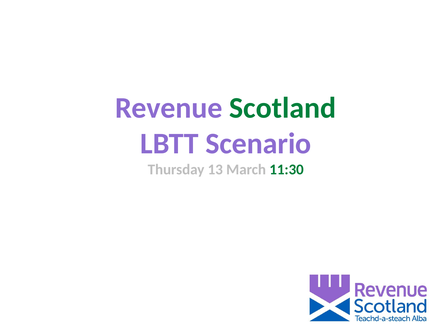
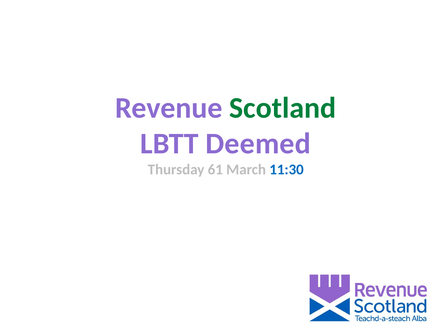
Scenario: Scenario -> Deemed
13: 13 -> 61
11:30 colour: green -> blue
